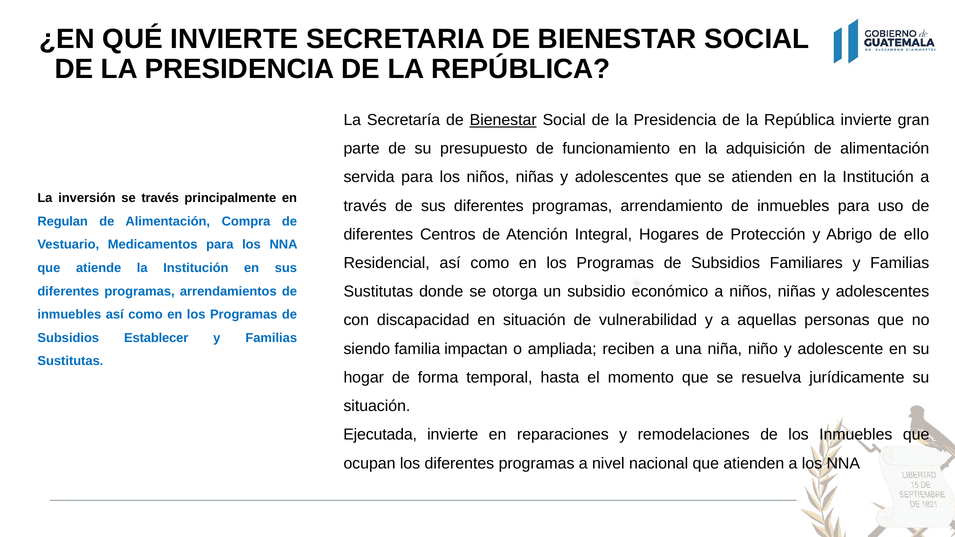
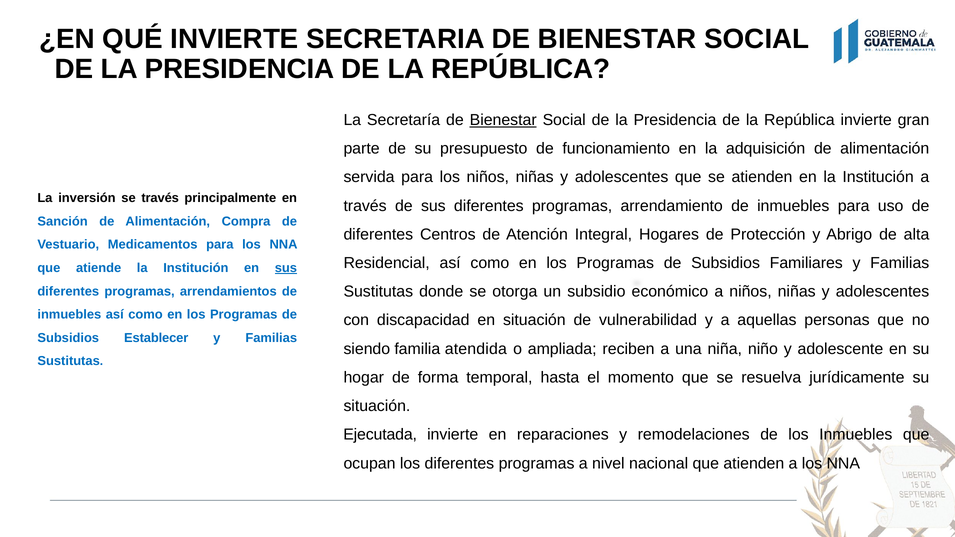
Regulan: Regulan -> Sanción
ello: ello -> alta
sus at (286, 268) underline: none -> present
impactan: impactan -> atendida
